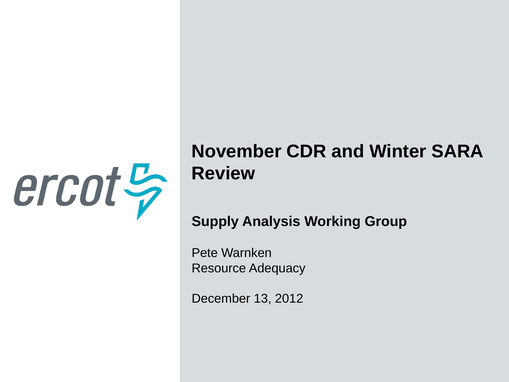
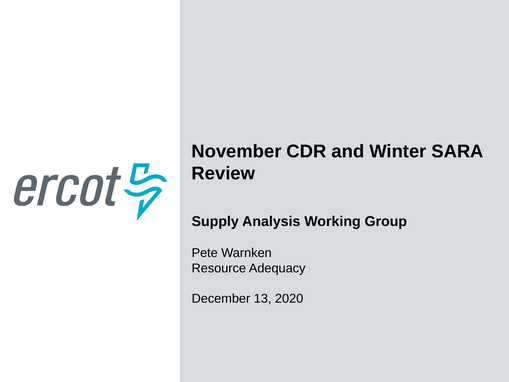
2012: 2012 -> 2020
